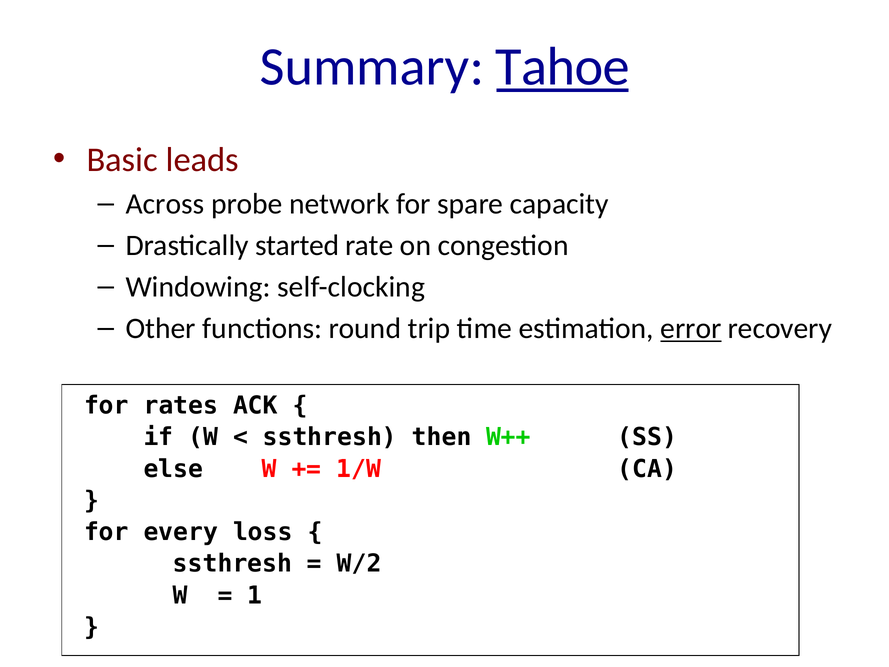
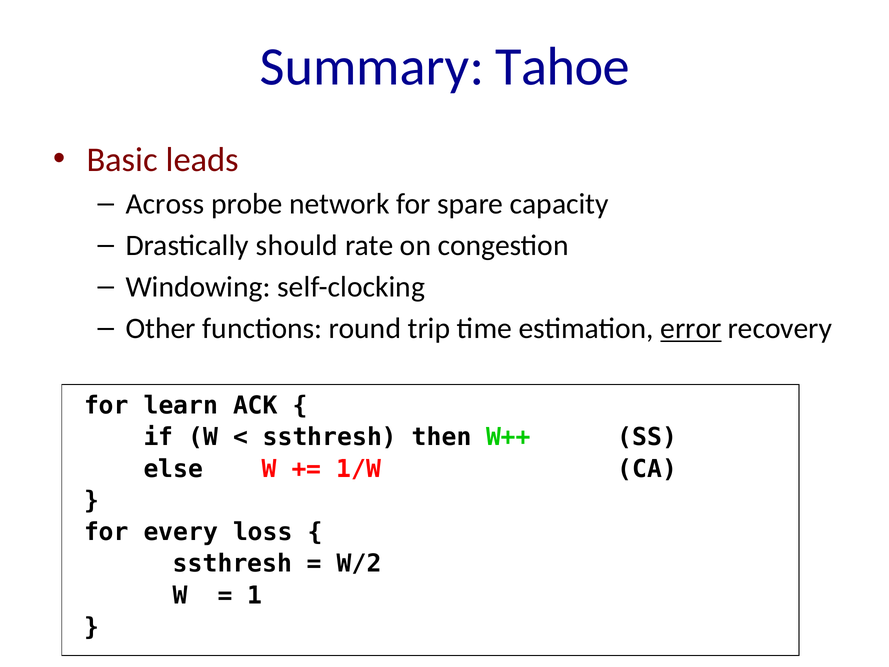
Tahoe underline: present -> none
started: started -> should
rates: rates -> learn
